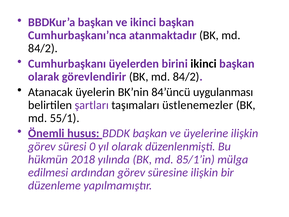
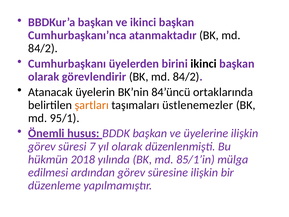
uygulanması: uygulanması -> ortaklarında
şartları colour: purple -> orange
55/1: 55/1 -> 95/1
0: 0 -> 7
